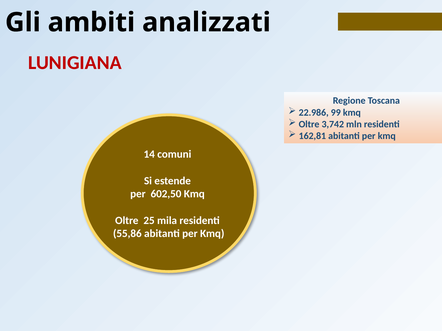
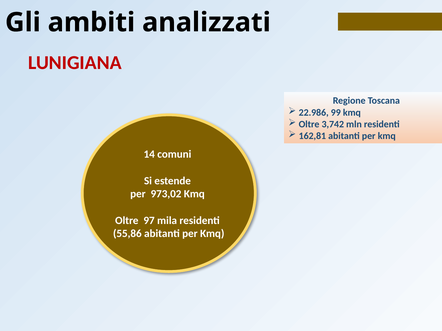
602,50: 602,50 -> 973,02
25: 25 -> 97
